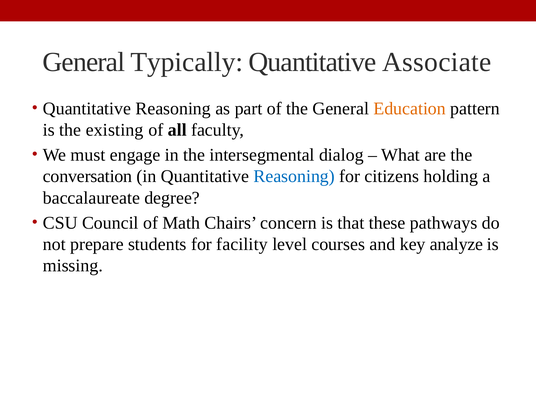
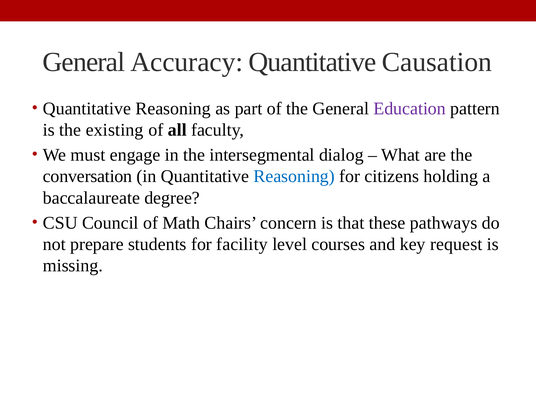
Typically: Typically -> Accuracy
Associate: Associate -> Causation
Education colour: orange -> purple
analyze: analyze -> request
